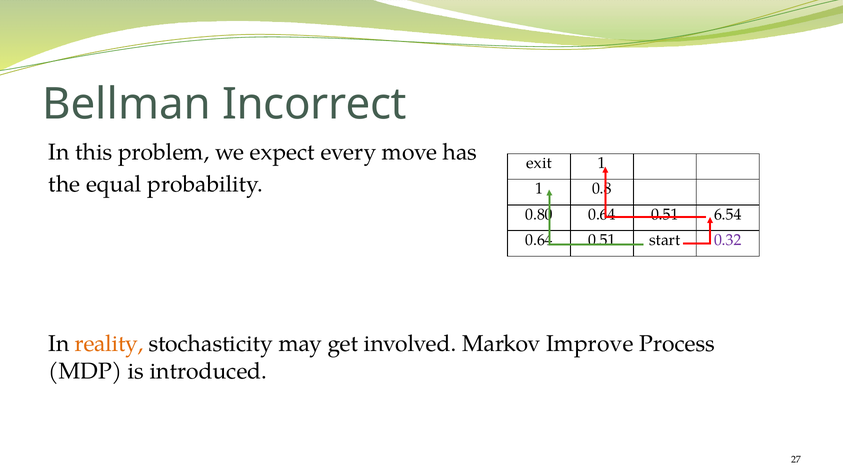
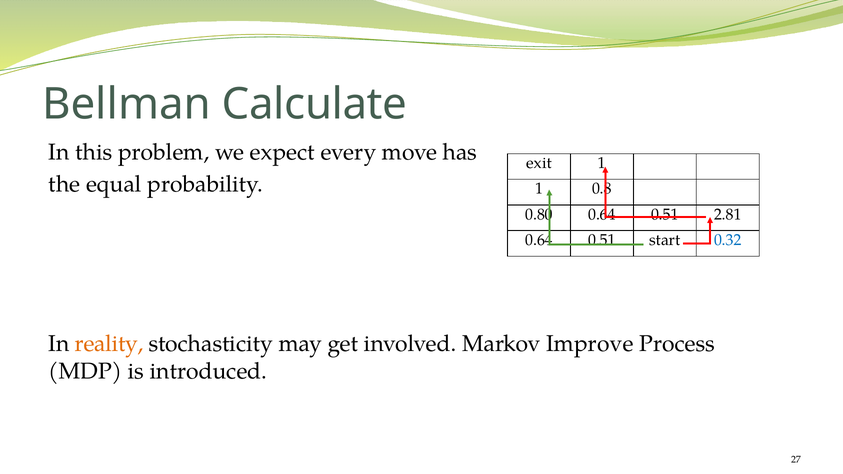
Incorrect: Incorrect -> Calculate
6.54: 6.54 -> 2.81
0.32 colour: purple -> blue
